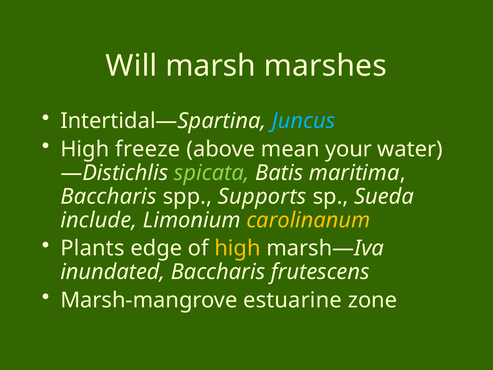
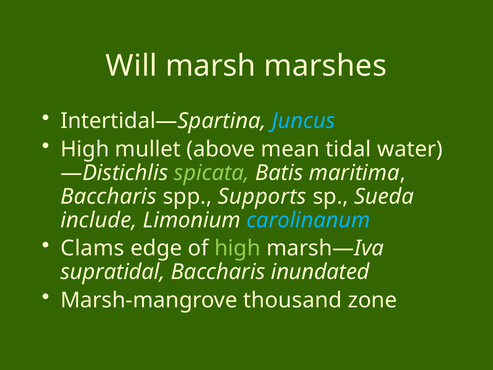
freeze: freeze -> mullet
your: your -> tidal
carolinanum colour: yellow -> light blue
Plants: Plants -> Clams
high at (238, 248) colour: yellow -> light green
inundated: inundated -> supratidal
frutescens: frutescens -> inundated
estuarine: estuarine -> thousand
